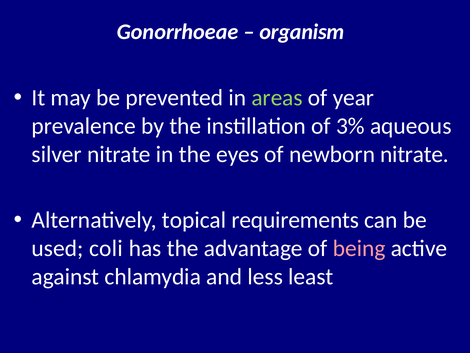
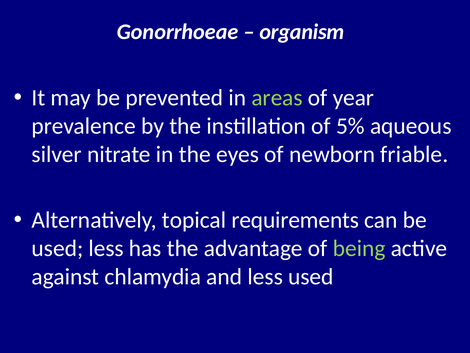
3%: 3% -> 5%
newborn nitrate: nitrate -> friable
used coli: coli -> less
being colour: pink -> light green
less least: least -> used
